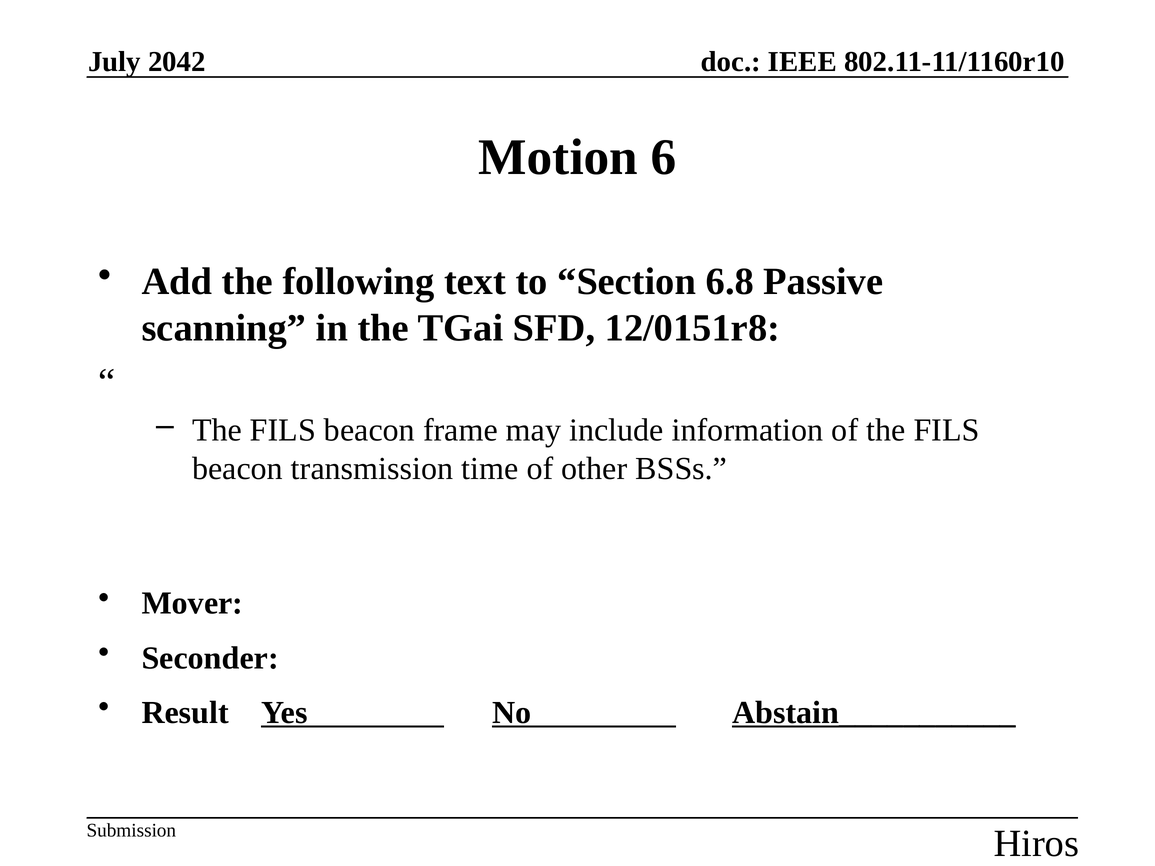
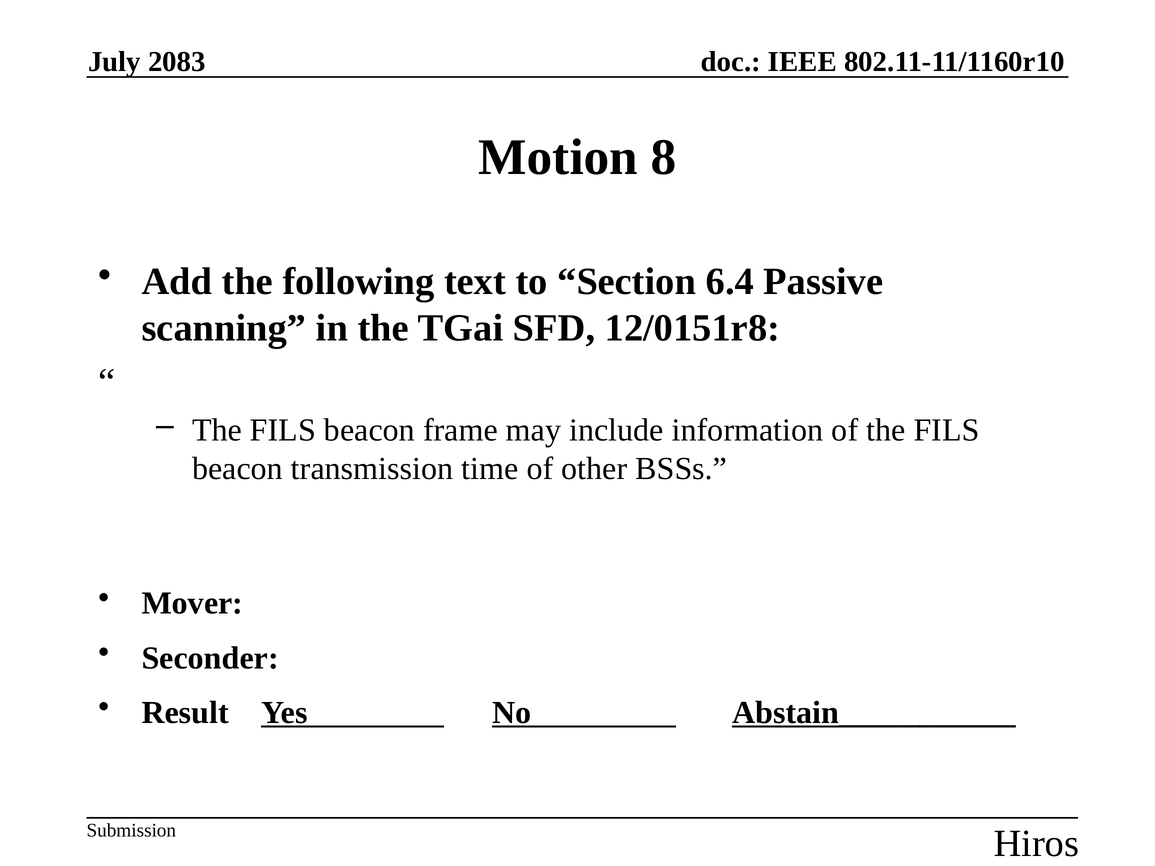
2042: 2042 -> 2083
6: 6 -> 8
6.8: 6.8 -> 6.4
